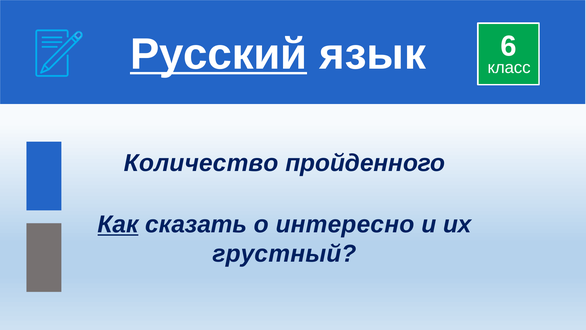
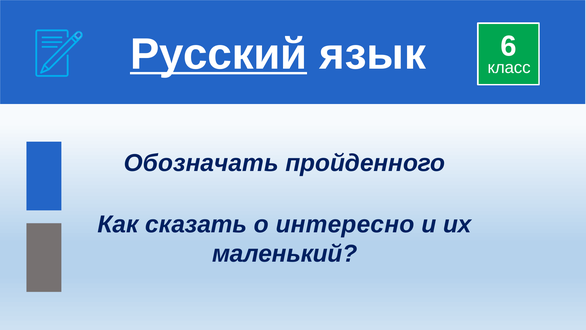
Количество: Количество -> Обозначать
Как underline: present -> none
грустный: грустный -> маленький
